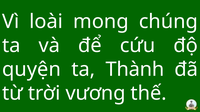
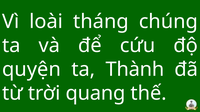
mong: mong -> tháng
vương: vương -> quang
